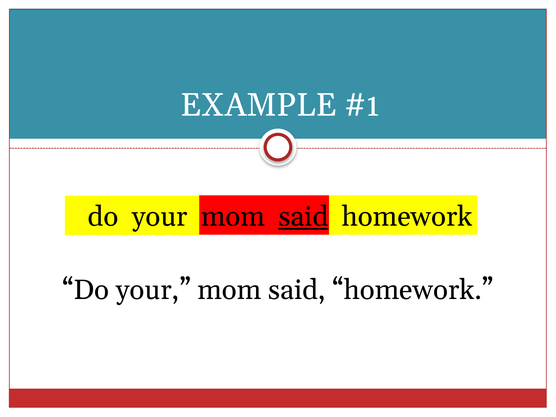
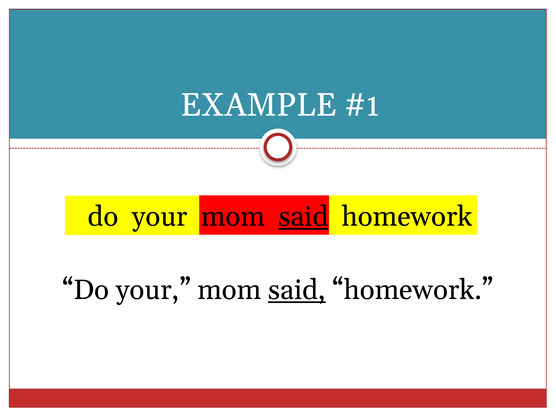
said at (297, 290) underline: none -> present
